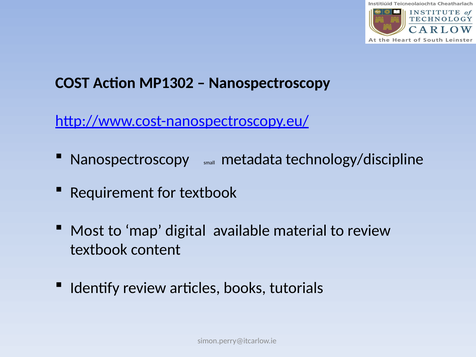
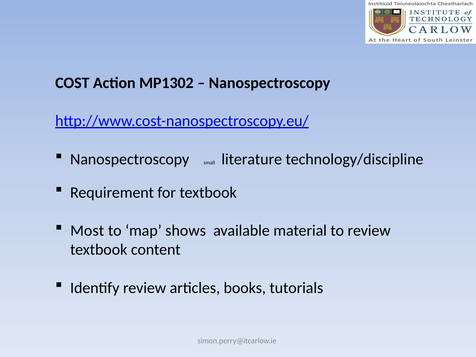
metadata: metadata -> literature
digital: digital -> shows
